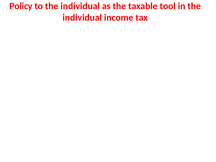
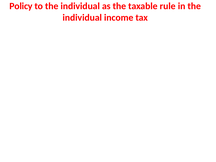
tool: tool -> rule
